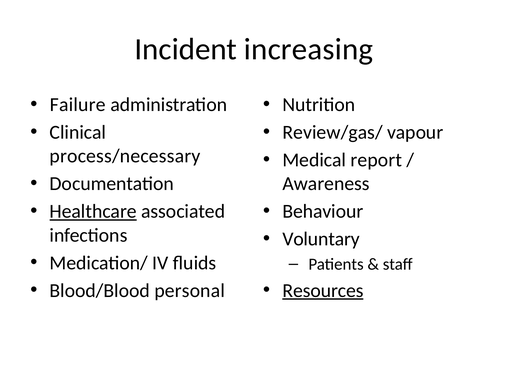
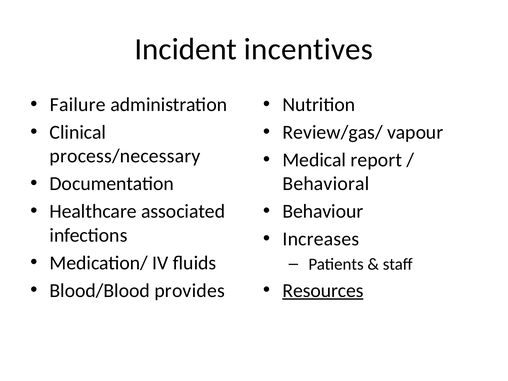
increasing: increasing -> incentives
Awareness: Awareness -> Behavioral
Healthcare underline: present -> none
Voluntary: Voluntary -> Increases
personal: personal -> provides
